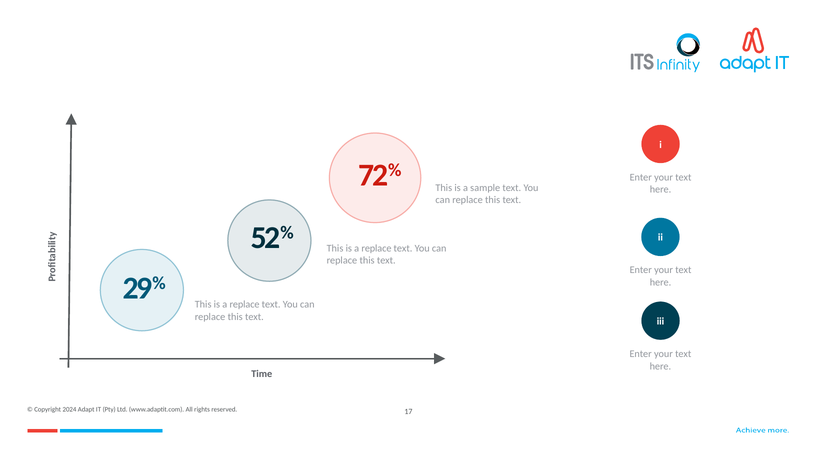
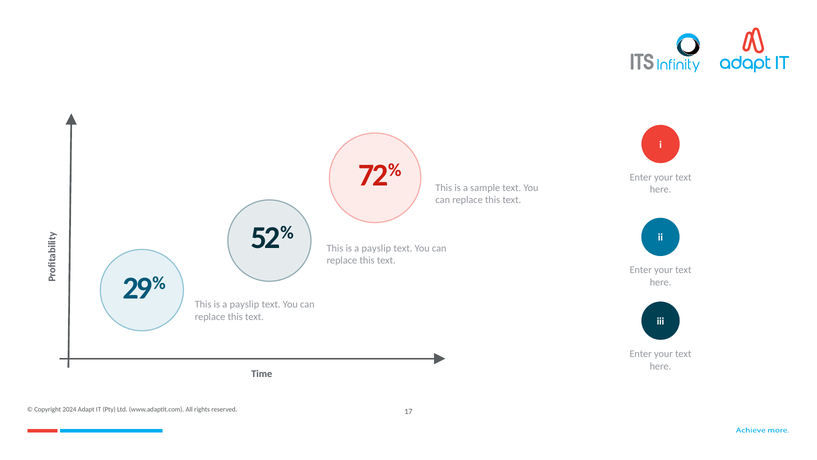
replace at (376, 248): replace -> payslip
replace at (245, 304): replace -> payslip
